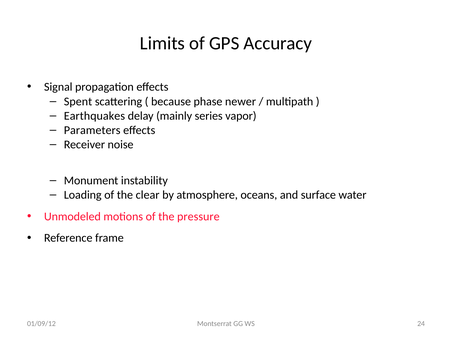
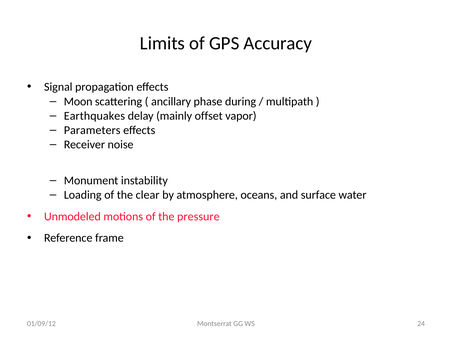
Spent: Spent -> Moon
because: because -> ancillary
newer: newer -> during
series: series -> offset
